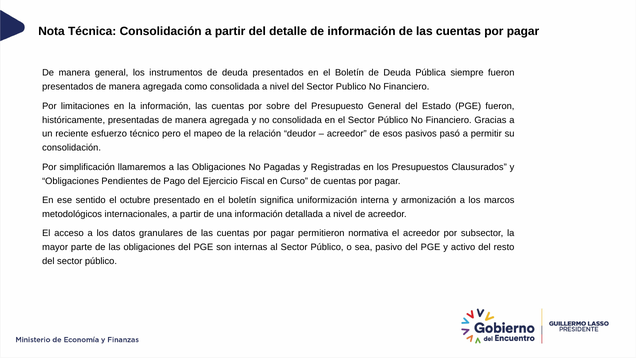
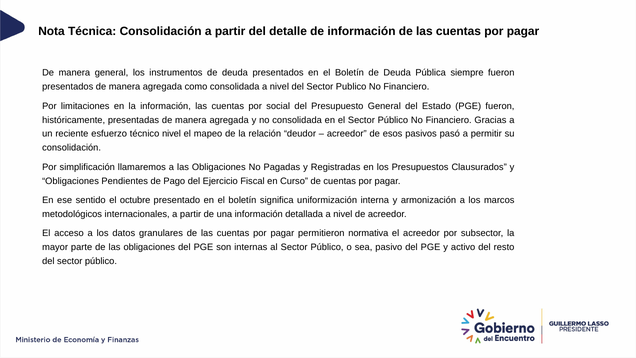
sobre: sobre -> social
técnico pero: pero -> nivel
